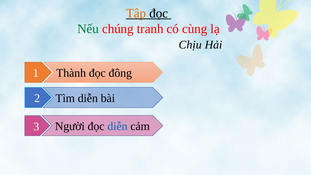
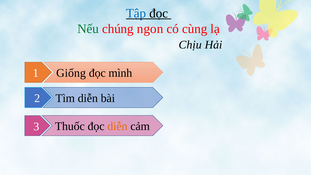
Tập colour: orange -> blue
tranh: tranh -> ngon
Thành: Thành -> Giống
đông: đông -> mình
Người: Người -> Thuốc
diễn at (117, 126) colour: blue -> orange
